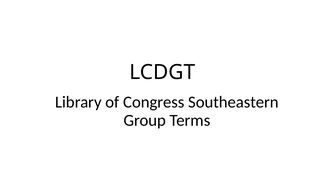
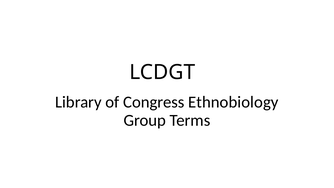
Southeastern: Southeastern -> Ethnobiology
